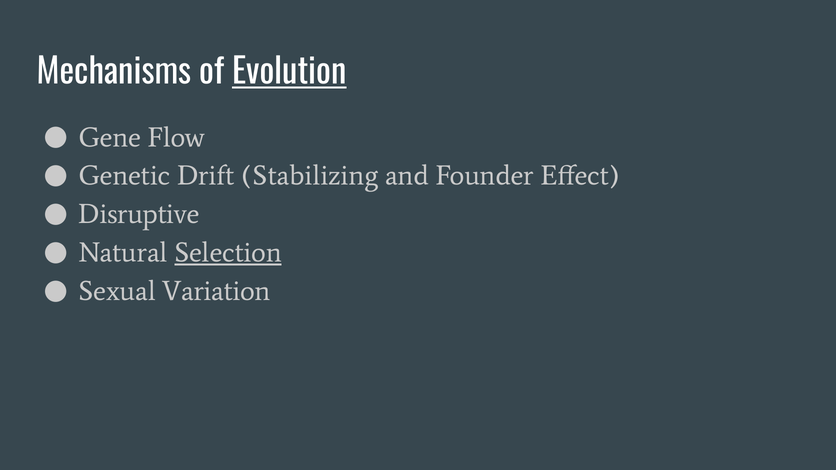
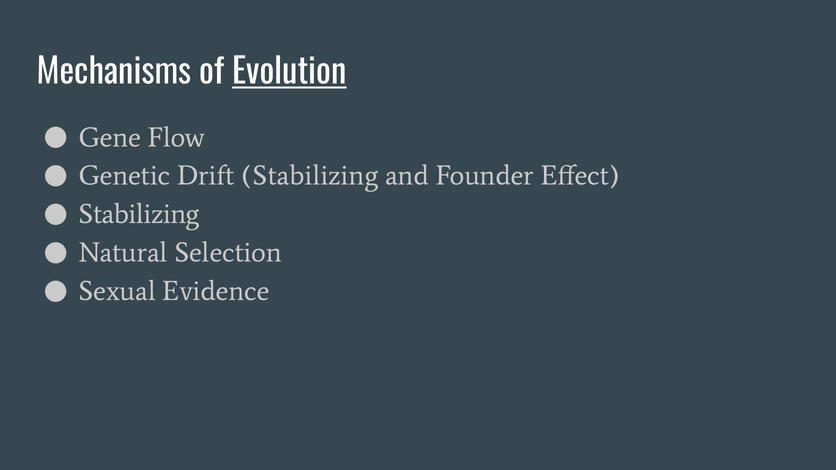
Disruptive at (139, 214): Disruptive -> Stabilizing
Selection underline: present -> none
Variation: Variation -> Evidence
